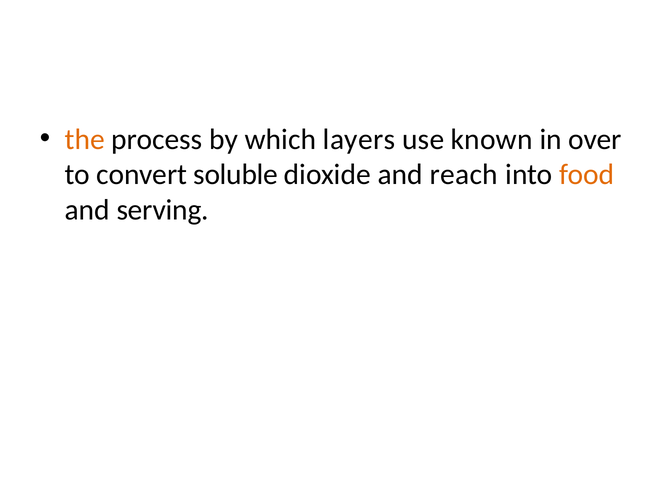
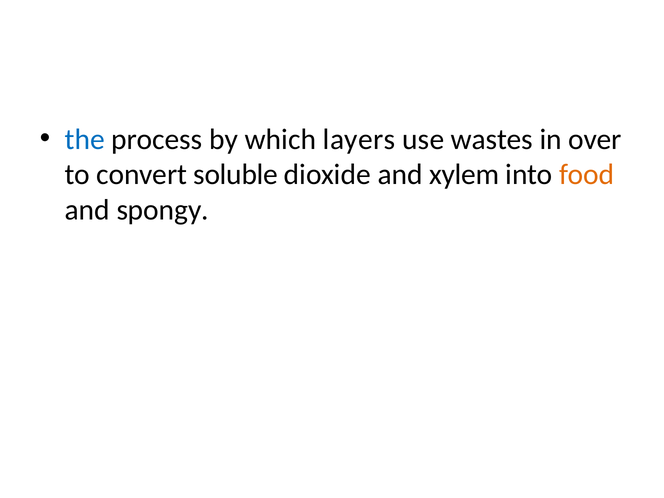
the colour: orange -> blue
known: known -> wastes
reach: reach -> xylem
serving: serving -> spongy
